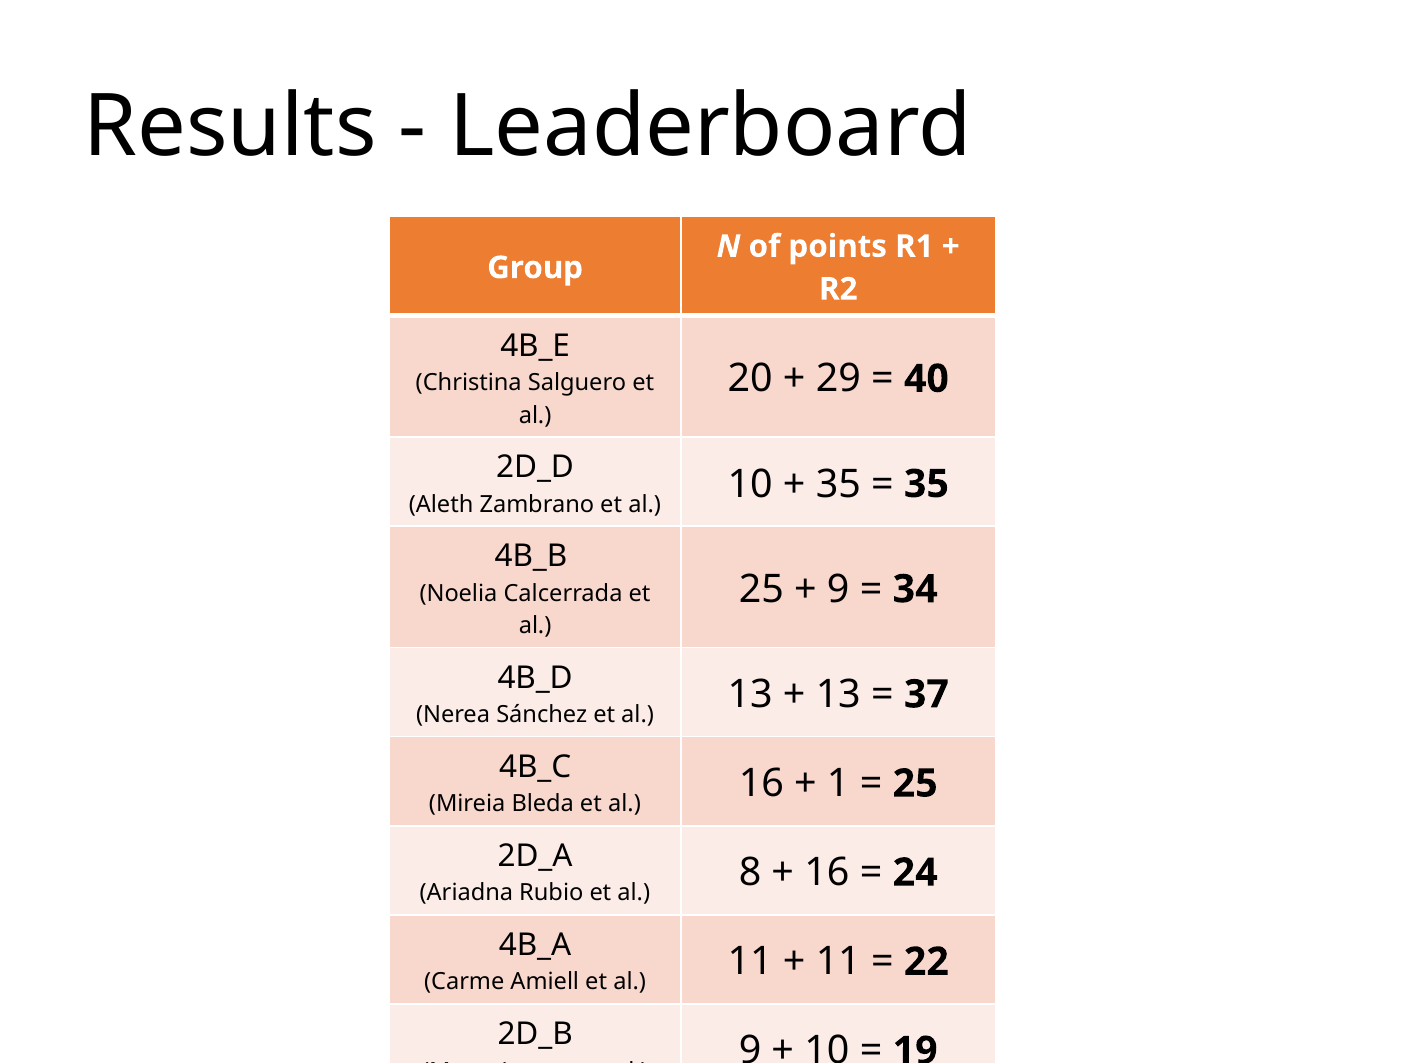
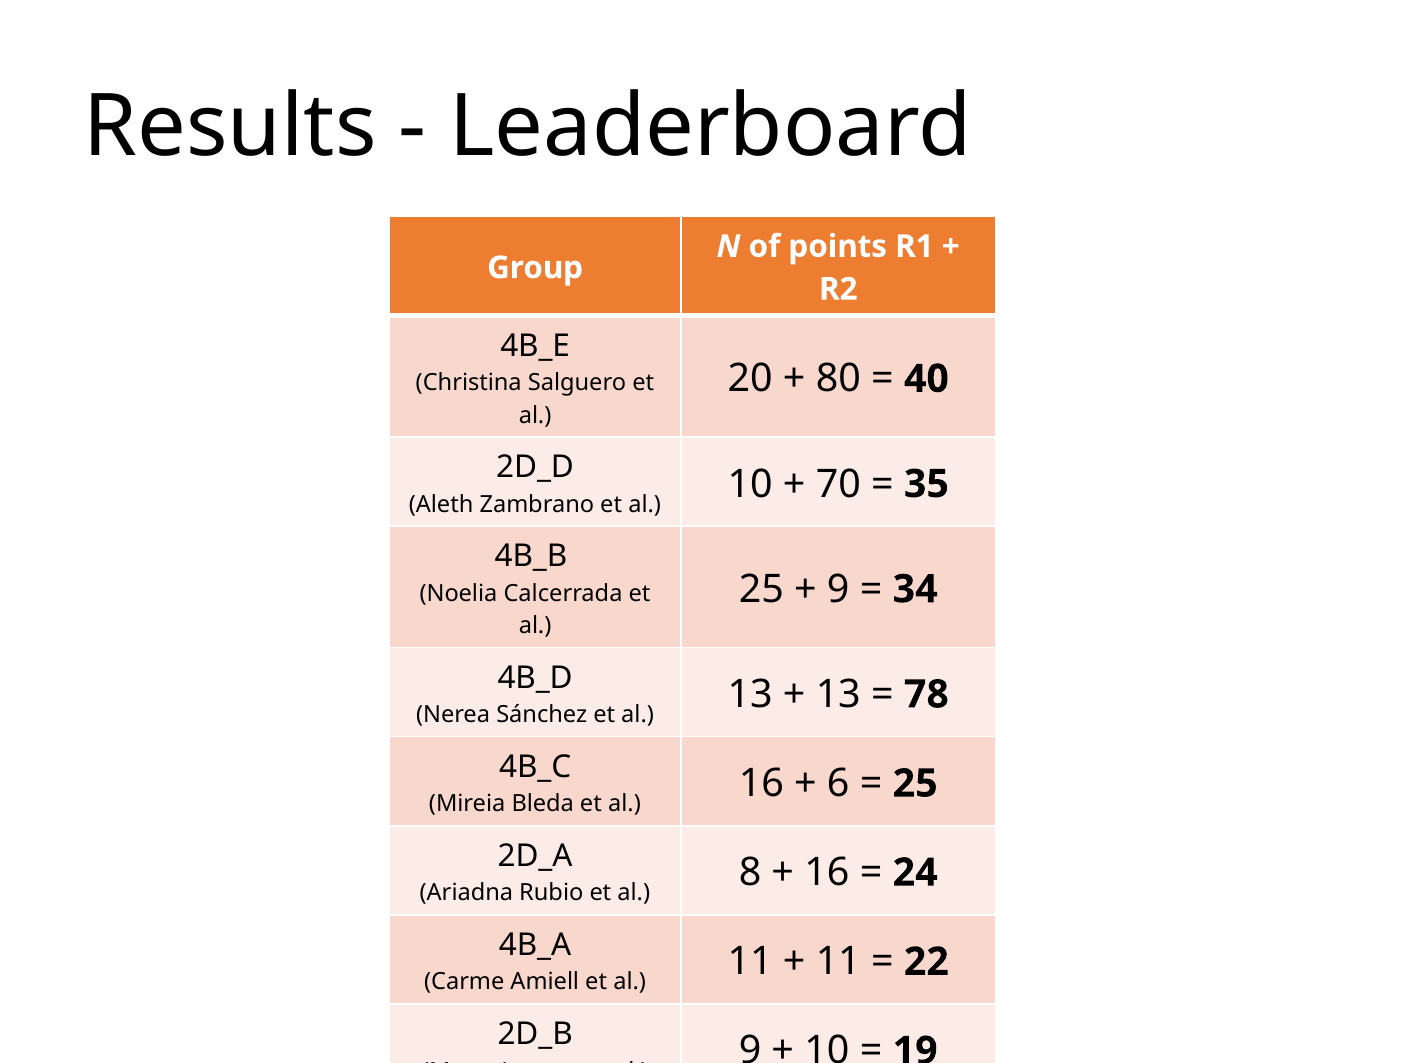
29: 29 -> 80
35 at (838, 484): 35 -> 70
37: 37 -> 78
1: 1 -> 6
